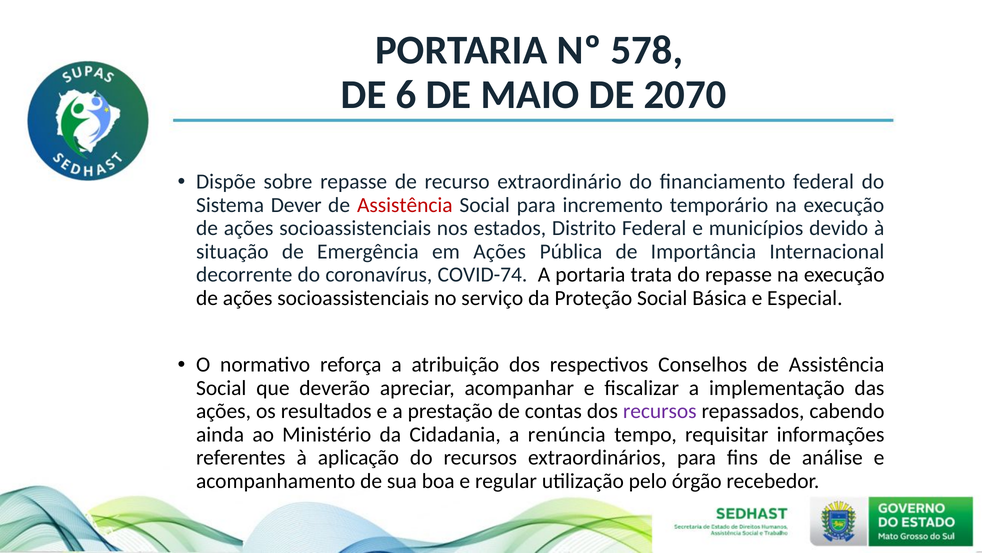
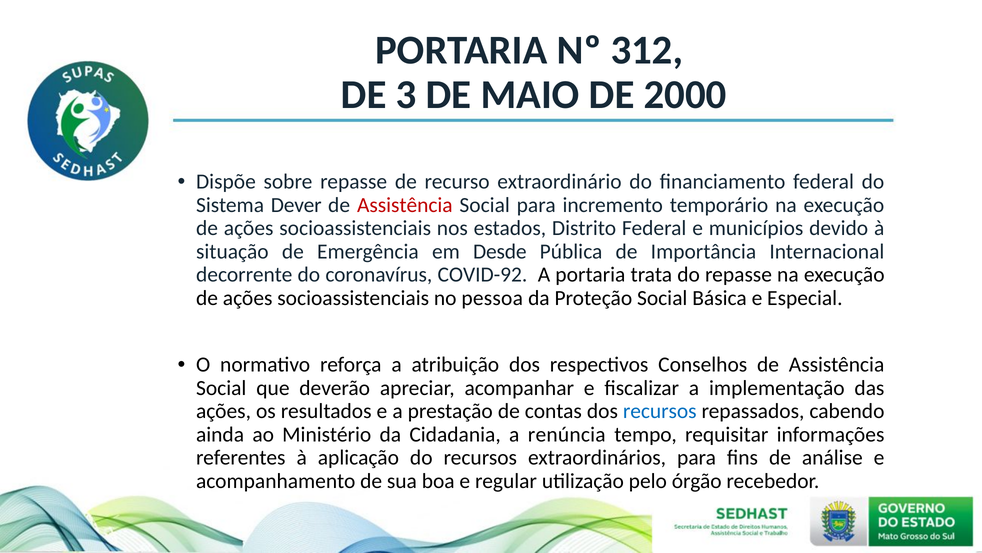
578: 578 -> 312
6: 6 -> 3
2070: 2070 -> 2000
em Ações: Ações -> Desde
COVID-74: COVID-74 -> COVID-92
serviço: serviço -> pessoa
recursos at (660, 411) colour: purple -> blue
